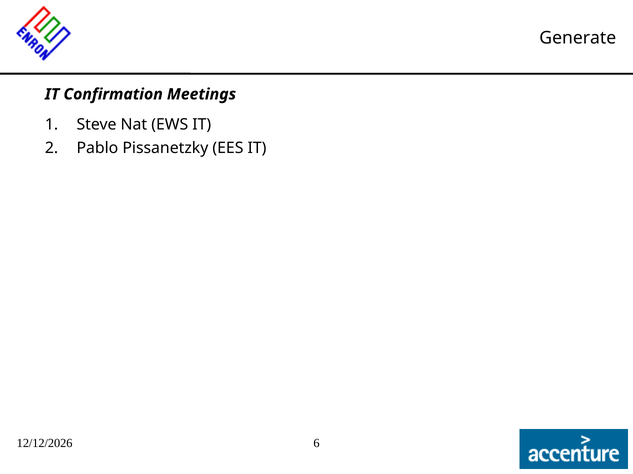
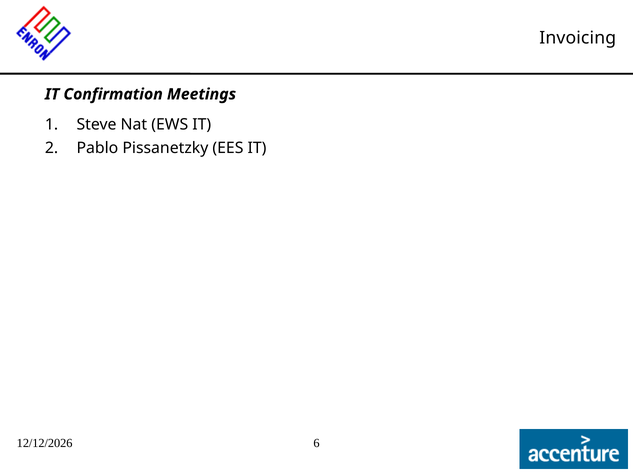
Generate: Generate -> Invoicing
